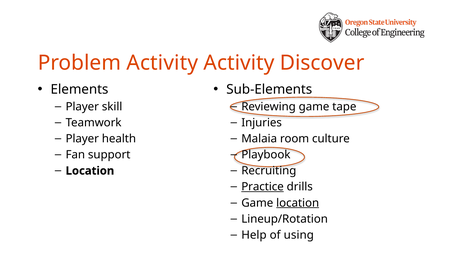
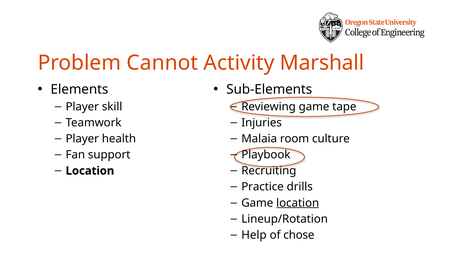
Problem Activity: Activity -> Cannot
Discover: Discover -> Marshall
Practice underline: present -> none
using: using -> chose
